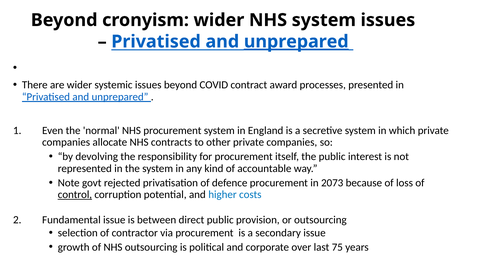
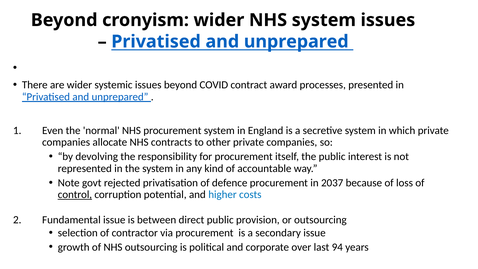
unprepared at (296, 42) underline: present -> none
2073: 2073 -> 2037
75: 75 -> 94
